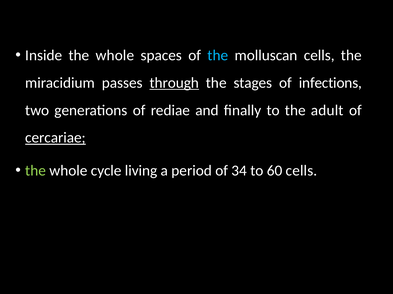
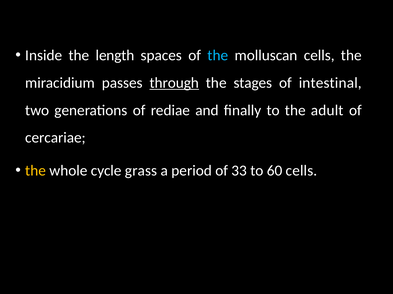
Inside the whole: whole -> length
infections: infections -> intestinal
cercariae underline: present -> none
the at (36, 171) colour: light green -> yellow
living: living -> grass
34: 34 -> 33
